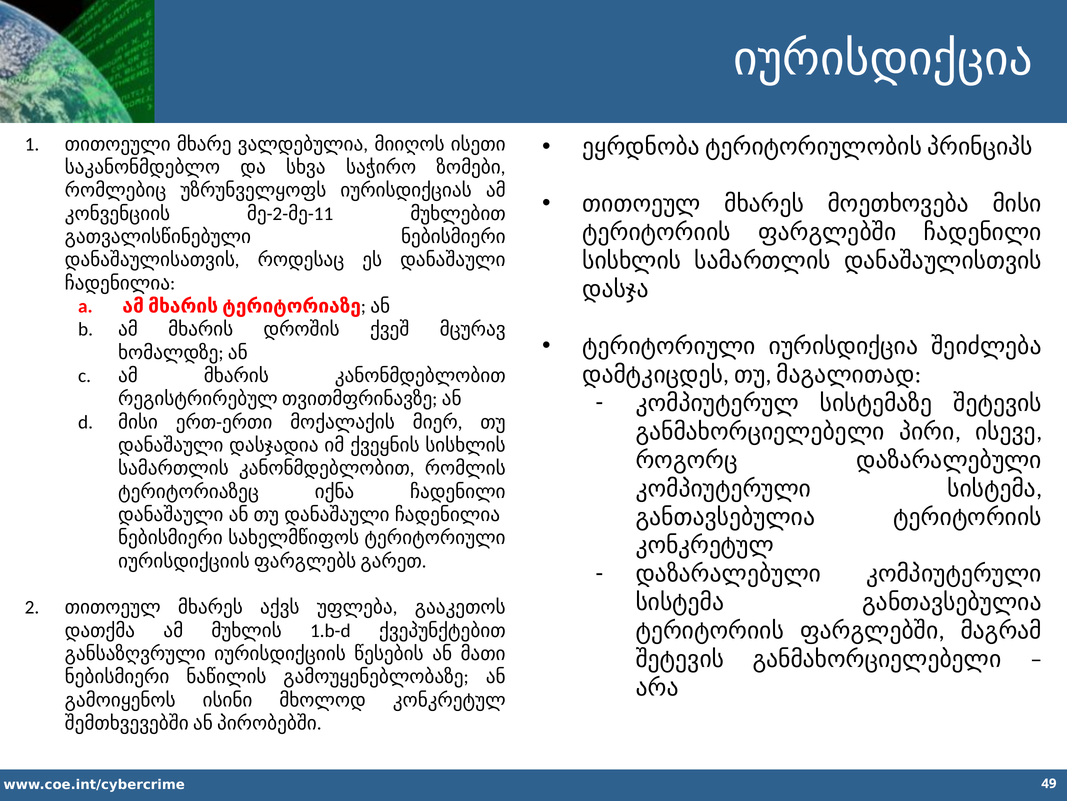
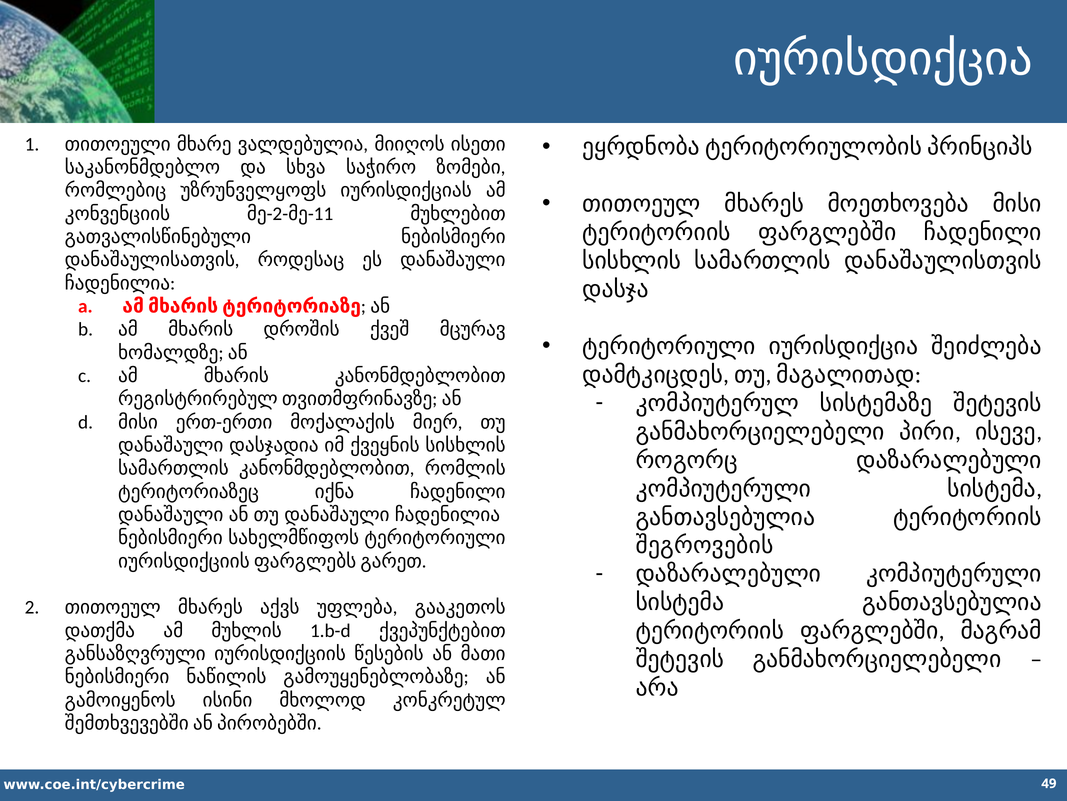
კონკრეტულ at (705, 545): კონკრეტულ -> შეგროვების
